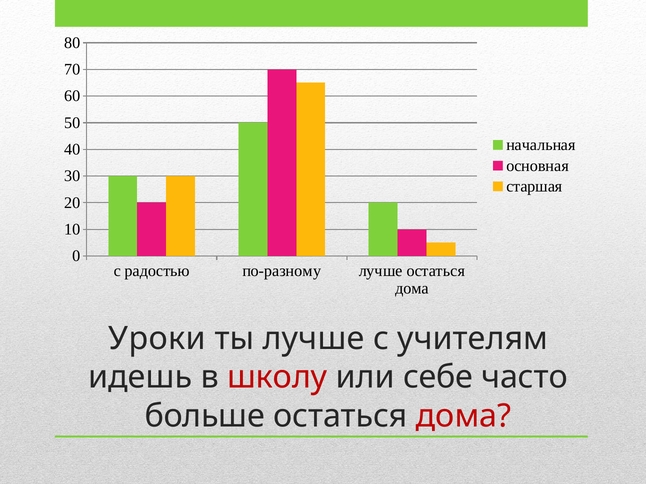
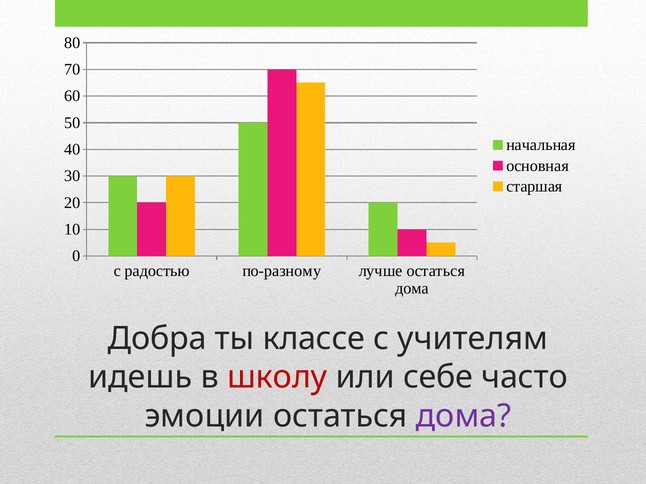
Уроки: Уроки -> Добра
ты лучше: лучше -> классе
больше: больше -> эмоции
дома at (464, 416) colour: red -> purple
